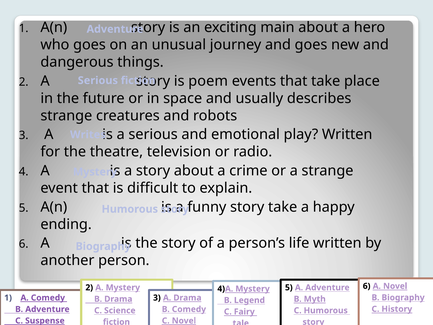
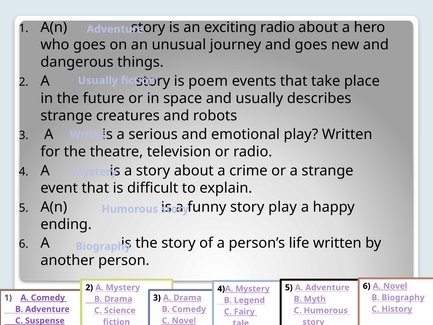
exciting main: main -> radio
Serious at (98, 80): Serious -> Usually
story take: take -> play
